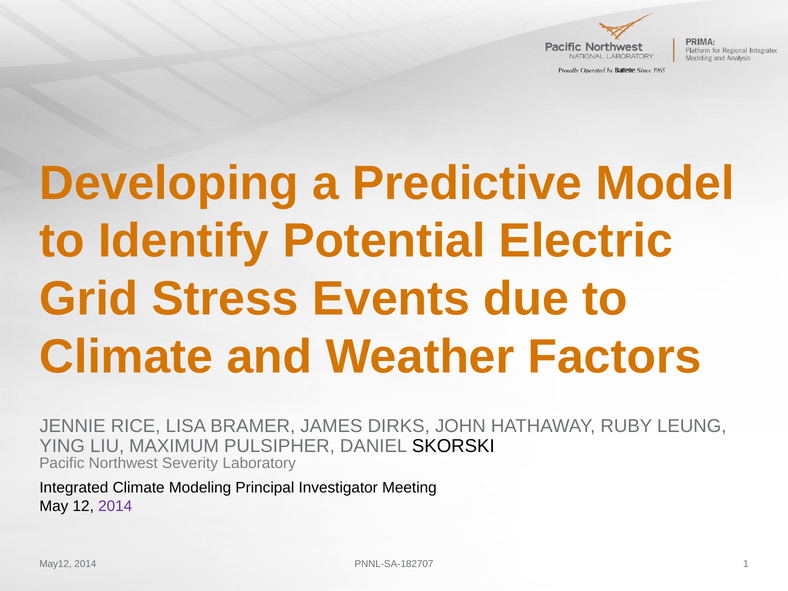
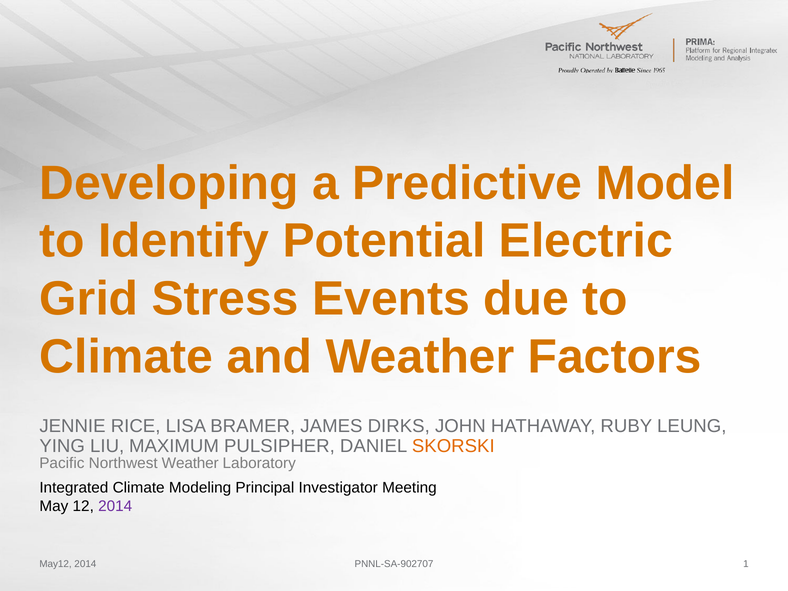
SKORSKI colour: black -> orange
Northwest Severity: Severity -> Weather
PNNL-SA-182707: PNNL-SA-182707 -> PNNL-SA-902707
